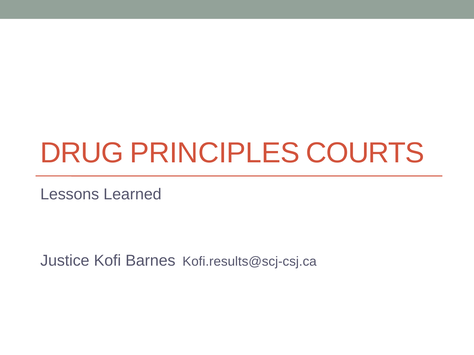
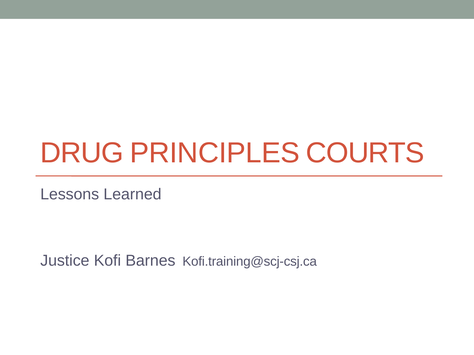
Kofi.results@scj-csj.ca: Kofi.results@scj-csj.ca -> Kofi.training@scj-csj.ca
